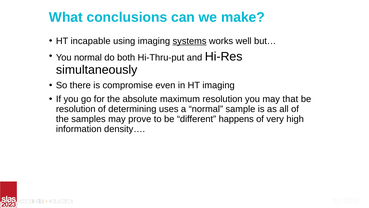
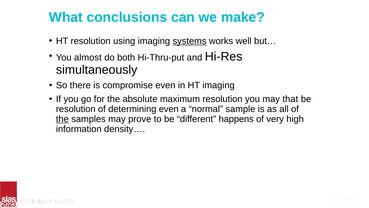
HT incapable: incapable -> resolution
You normal: normal -> almost
determining uses: uses -> even
the at (62, 119) underline: none -> present
